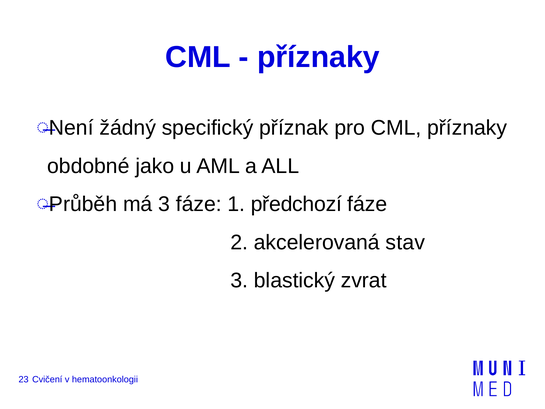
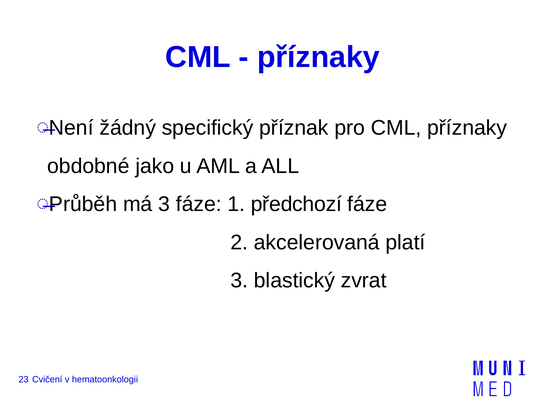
stav: stav -> platí
